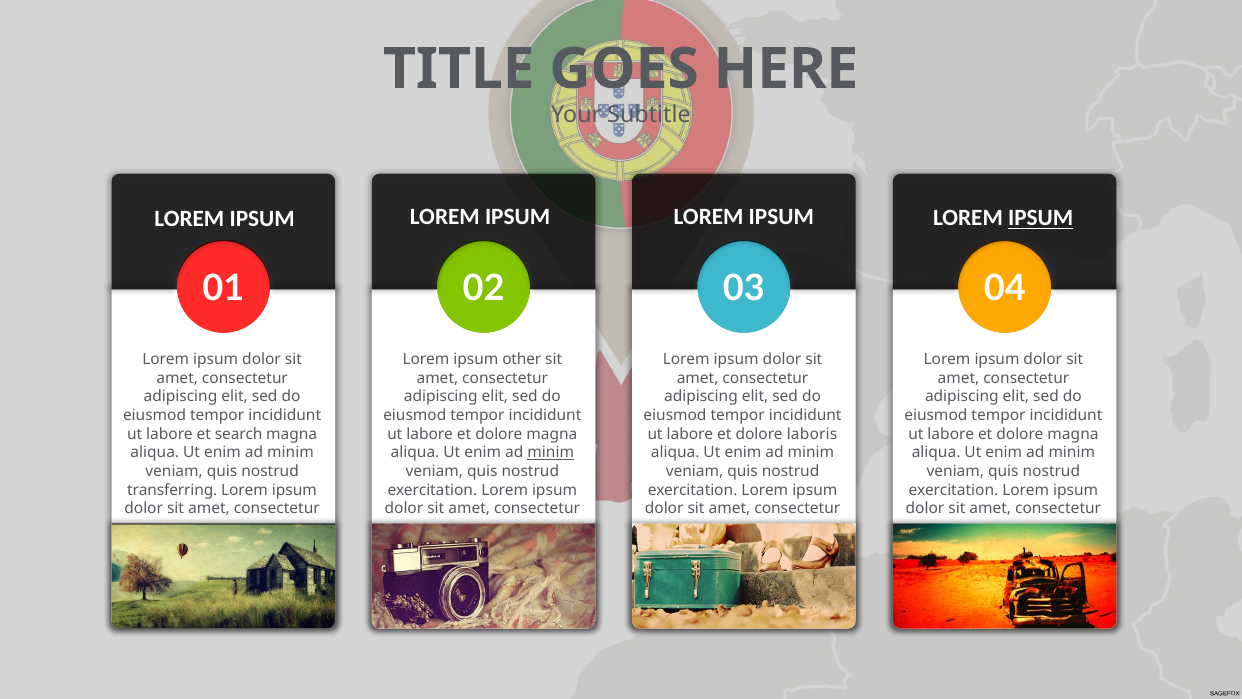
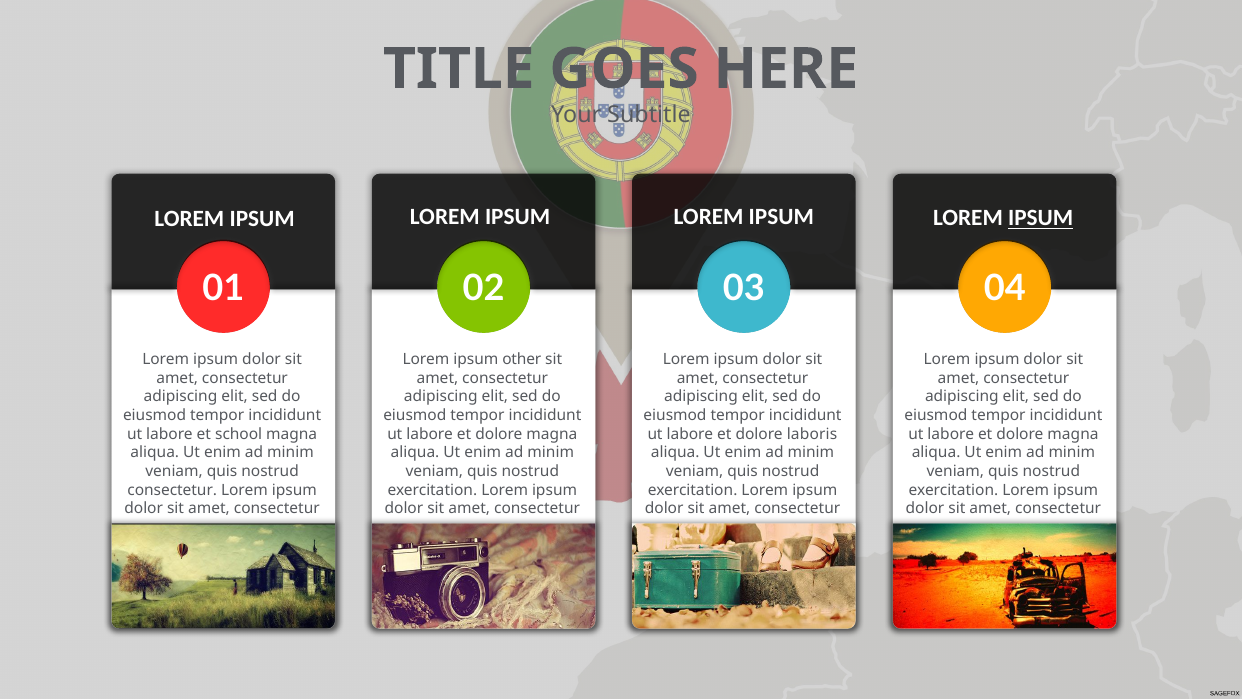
search: search -> school
minim at (551, 453) underline: present -> none
transferring at (172, 490): transferring -> consectetur
